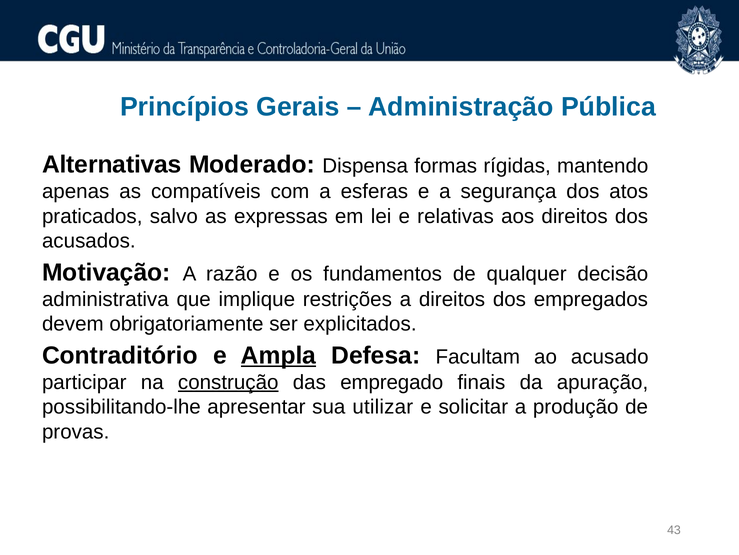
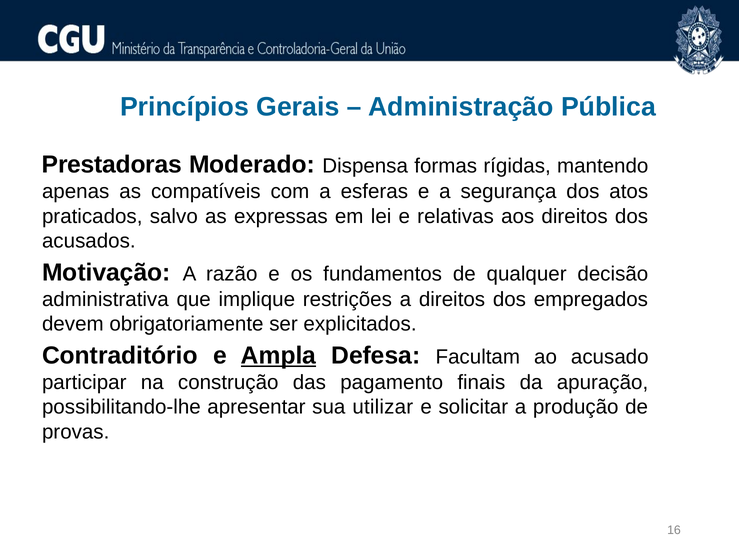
Alternativas: Alternativas -> Prestadoras
construção underline: present -> none
empregado: empregado -> pagamento
43: 43 -> 16
